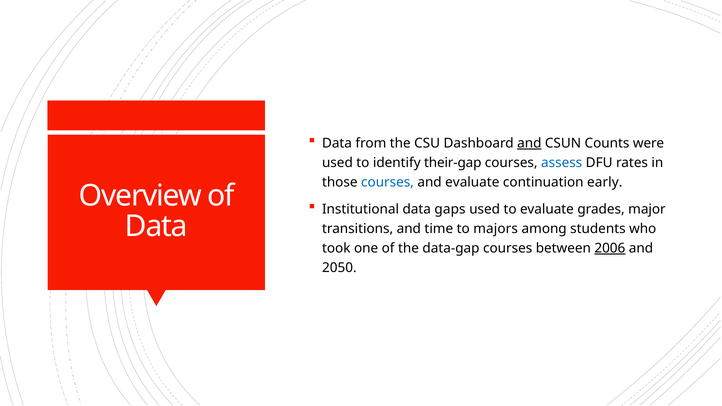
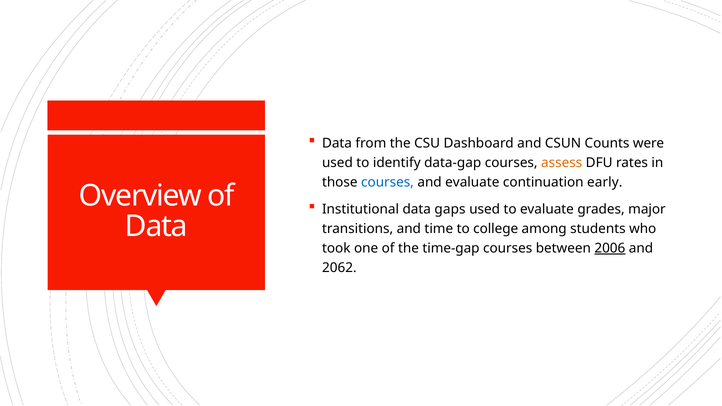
and at (529, 143) underline: present -> none
their-gap: their-gap -> data-gap
assess colour: blue -> orange
majors: majors -> college
data-gap: data-gap -> time-gap
2050: 2050 -> 2062
